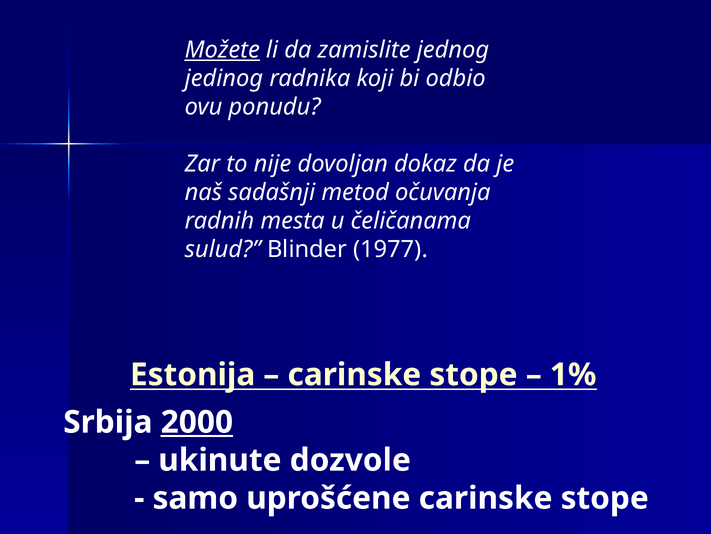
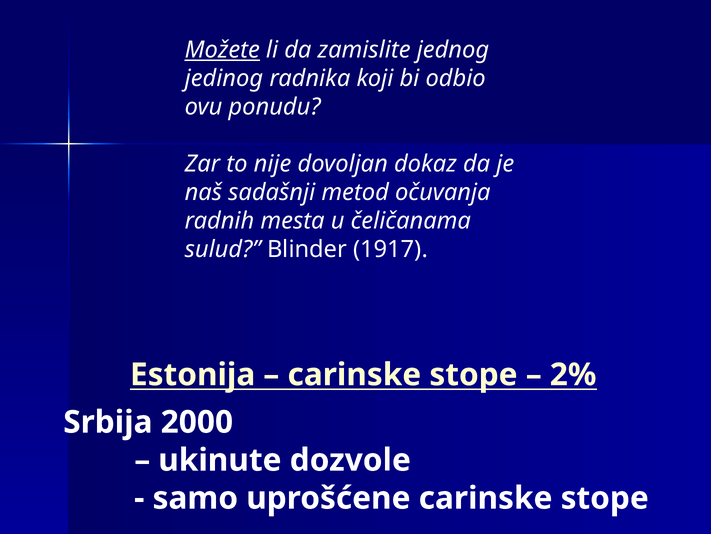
1977: 1977 -> 1917
1%: 1% -> 2%
2000 underline: present -> none
